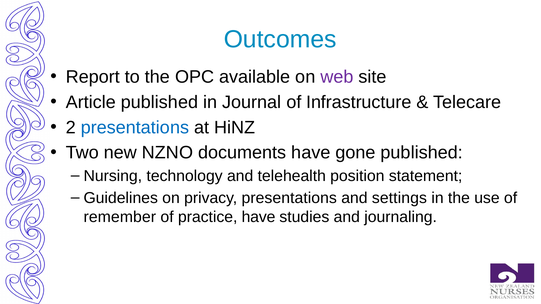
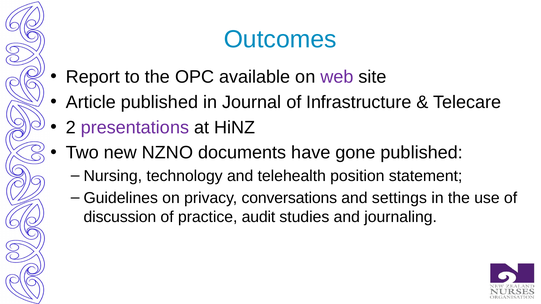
presentations at (135, 128) colour: blue -> purple
privacy presentations: presentations -> conversations
remember: remember -> discussion
practice have: have -> audit
